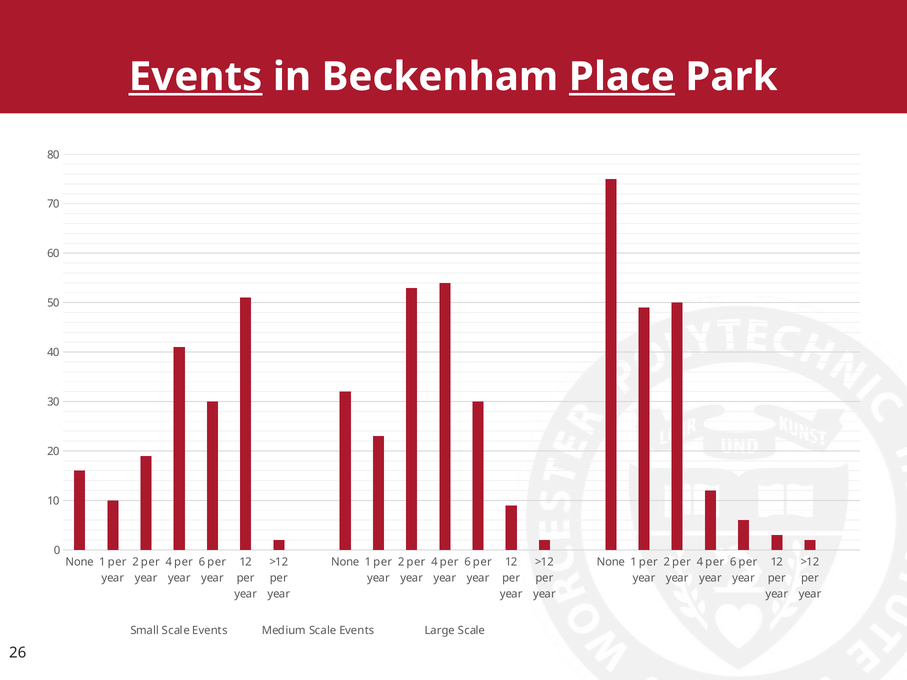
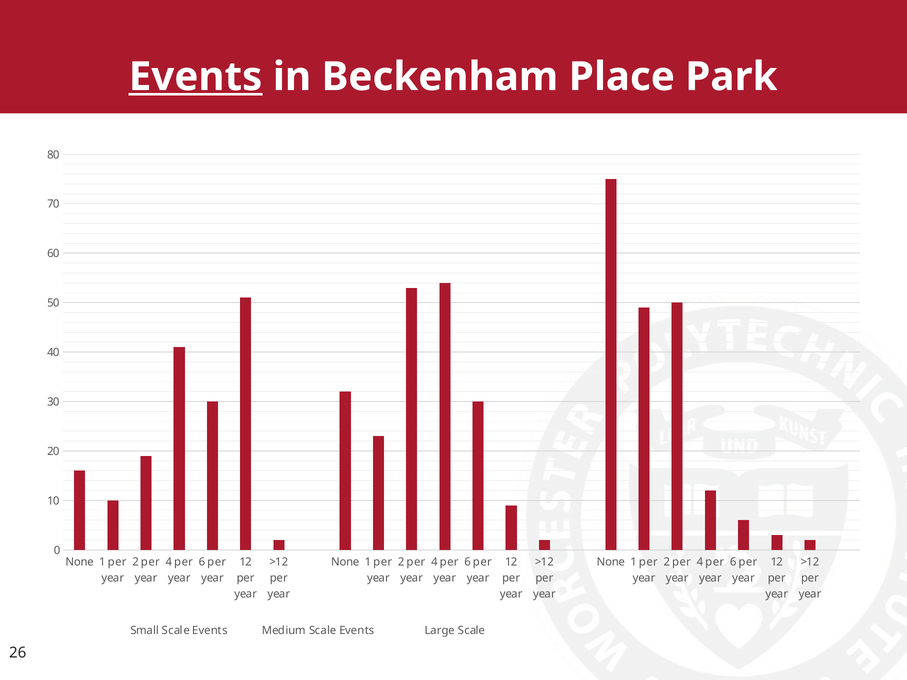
Place underline: present -> none
